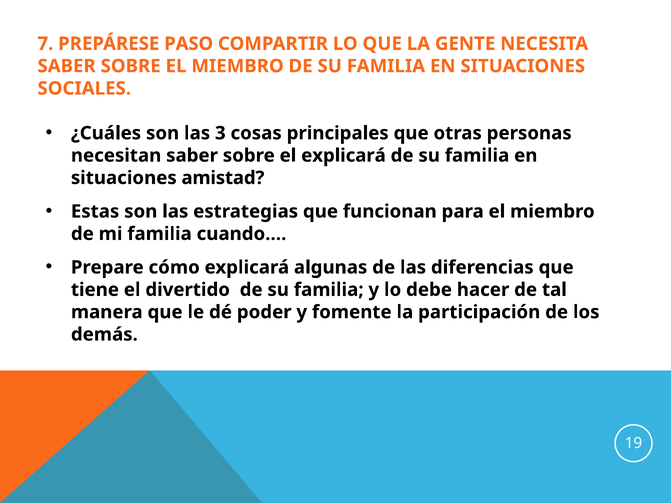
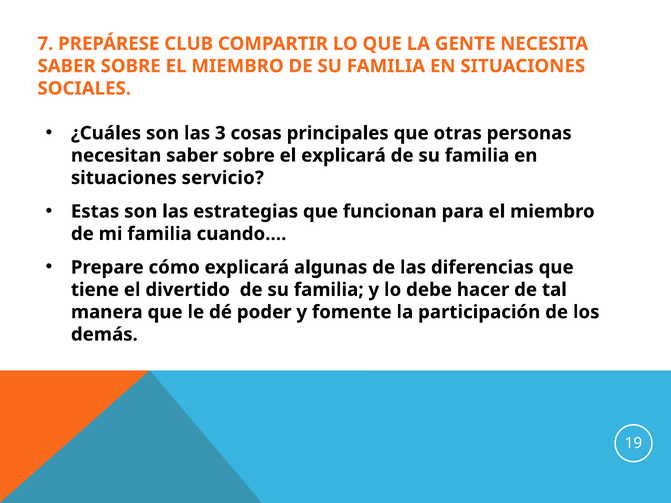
PASO: PASO -> CLUB
amistad: amistad -> servicio
